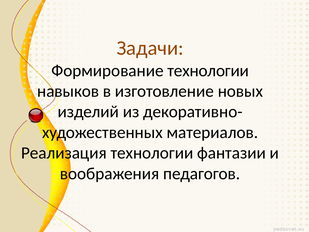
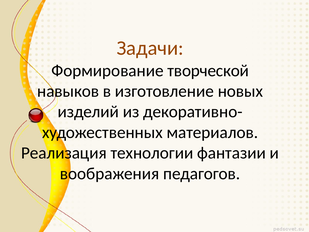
Формирование технологии: технологии -> творческой
